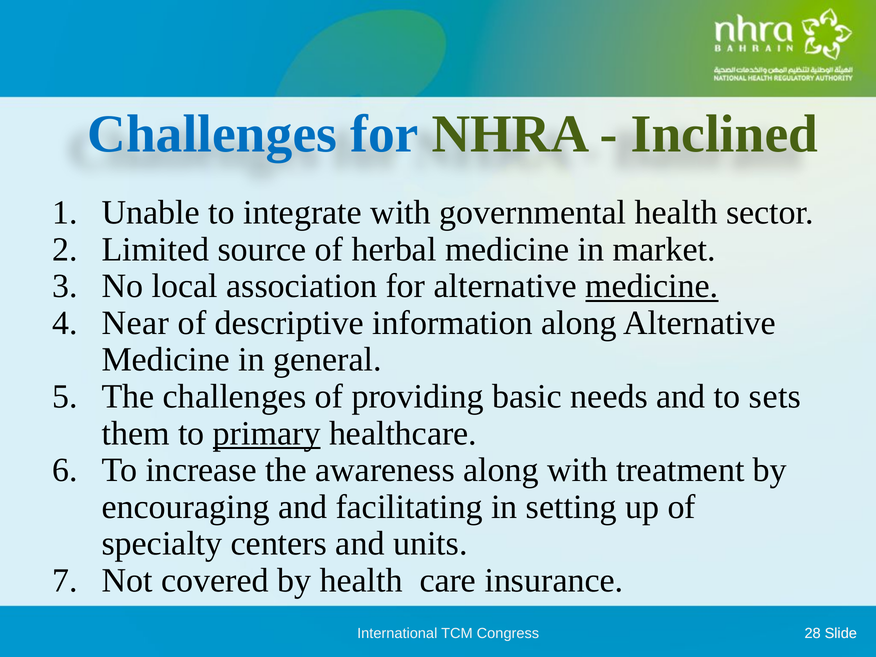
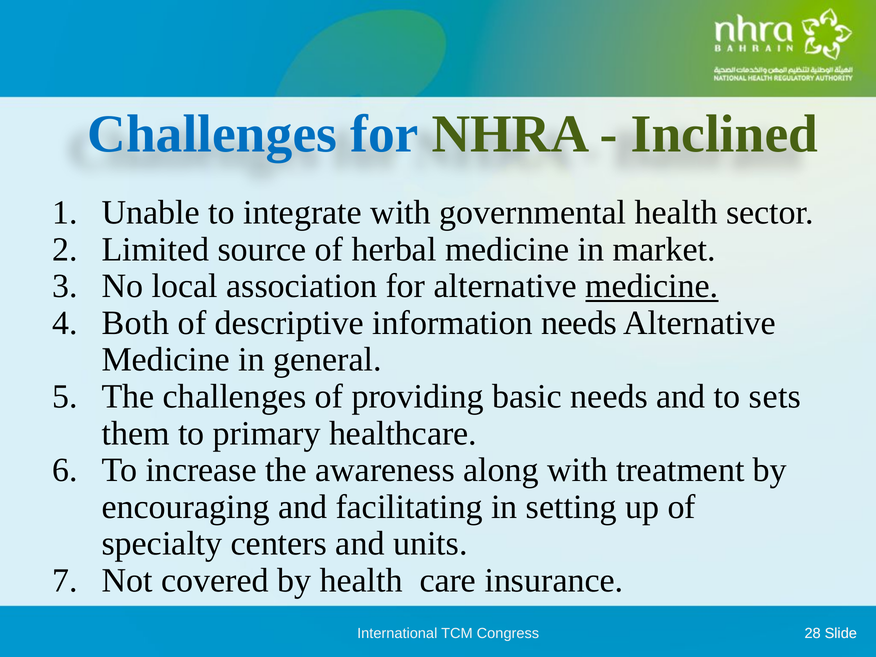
Near: Near -> Both
information along: along -> needs
primary underline: present -> none
